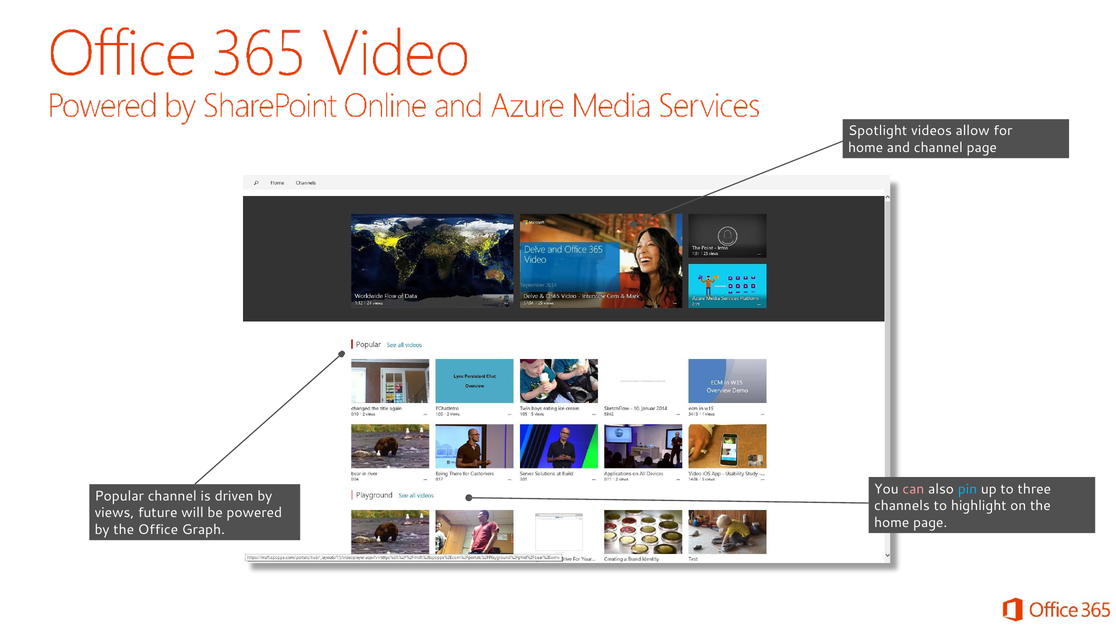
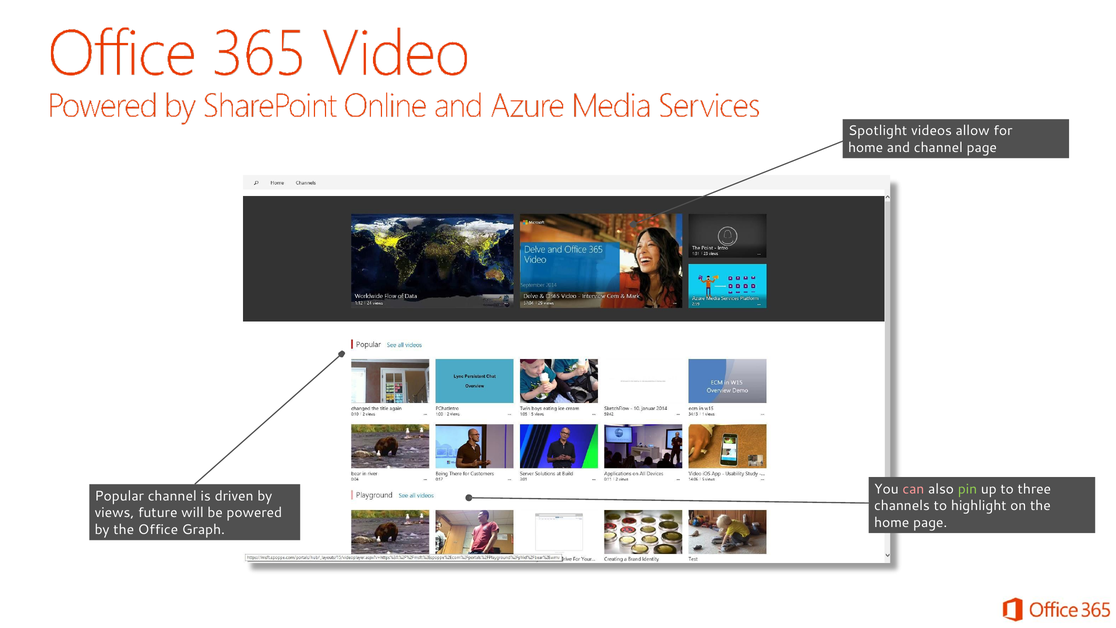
pin colour: light blue -> light green
